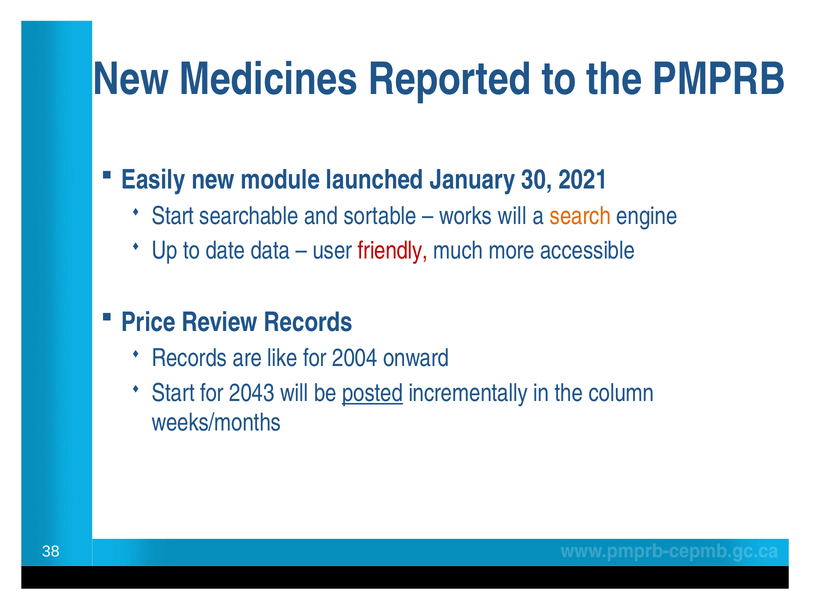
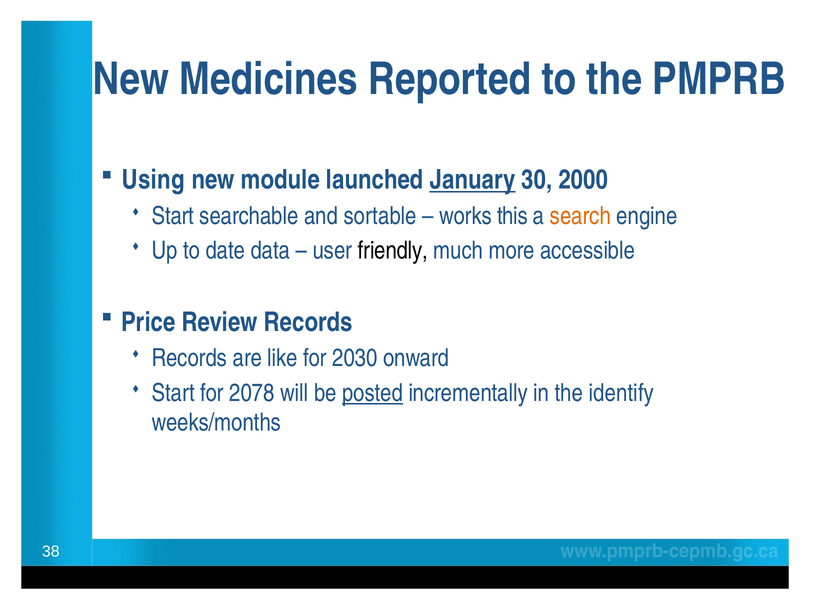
Easily: Easily -> Using
January underline: none -> present
2021: 2021 -> 2000
works will: will -> this
friendly colour: red -> black
2004: 2004 -> 2030
2043: 2043 -> 2078
column: column -> identify
